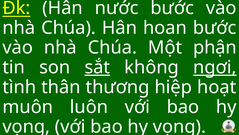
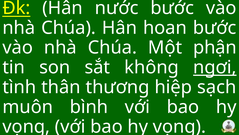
sắt underline: present -> none
hoạt: hoạt -> sạch
luôn: luôn -> bình
